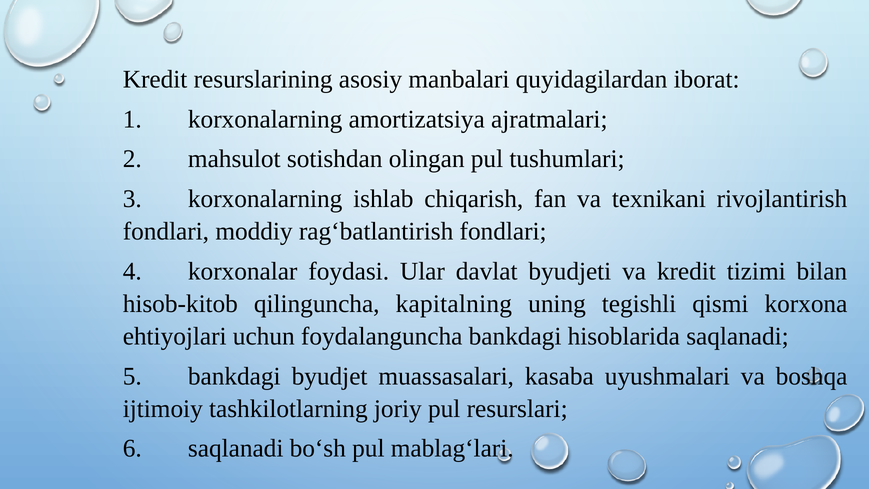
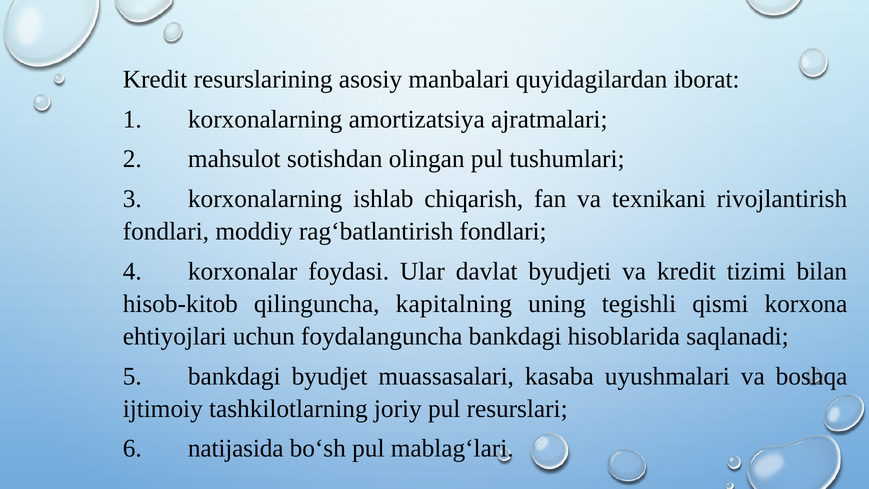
6 saqlanadi: saqlanadi -> natijasida
